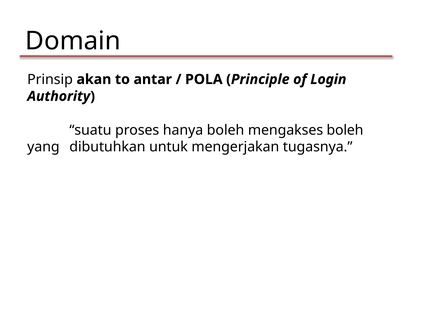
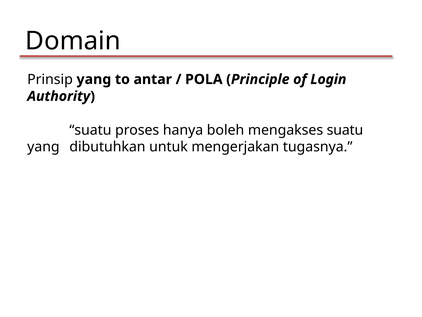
Prinsip akan: akan -> yang
mengakses boleh: boleh -> suatu
